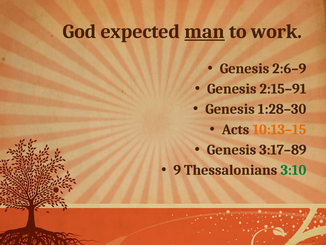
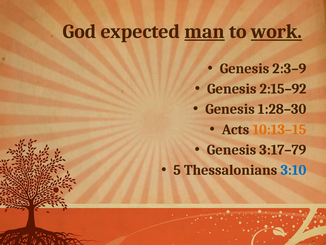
work underline: none -> present
2:6–9: 2:6–9 -> 2:3–9
2:15–91: 2:15–91 -> 2:15–92
3:17–89: 3:17–89 -> 3:17–79
9: 9 -> 5
3:10 colour: green -> blue
